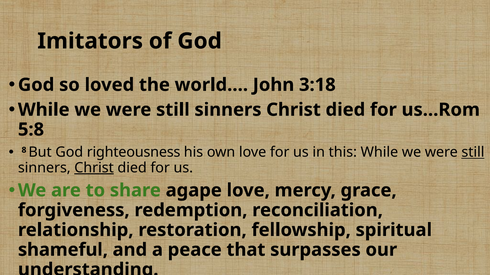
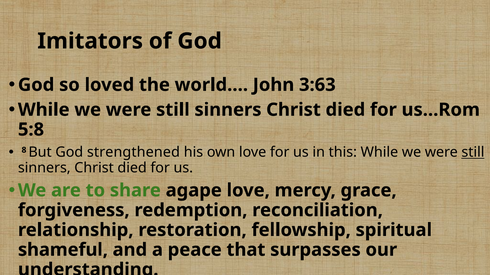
3:18: 3:18 -> 3:63
righteousness: righteousness -> strengthened
Christ at (94, 168) underline: present -> none
